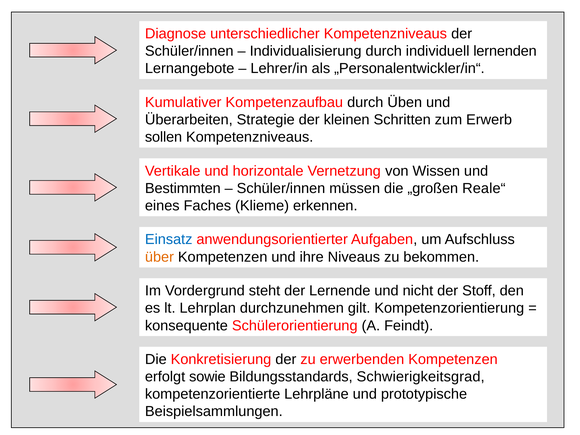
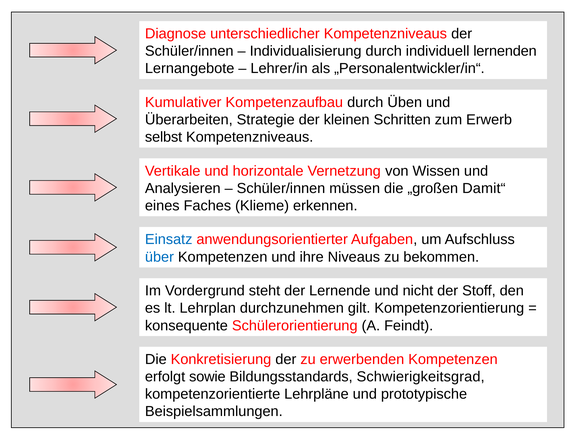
sollen: sollen -> selbst
Bestimmten: Bestimmten -> Analysieren
Reale“: Reale“ -> Damit“
über colour: orange -> blue
